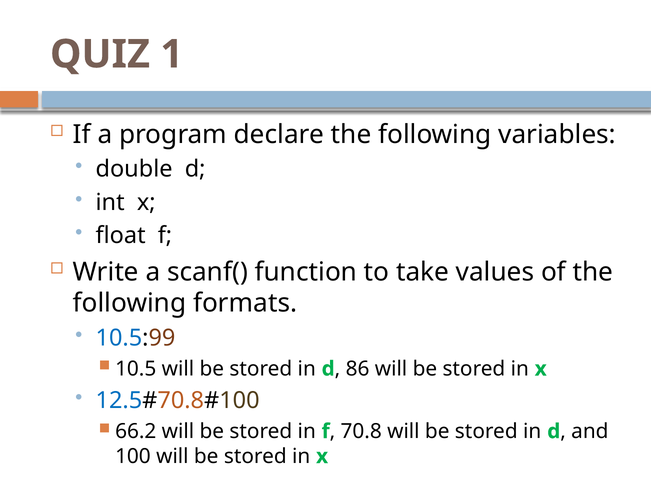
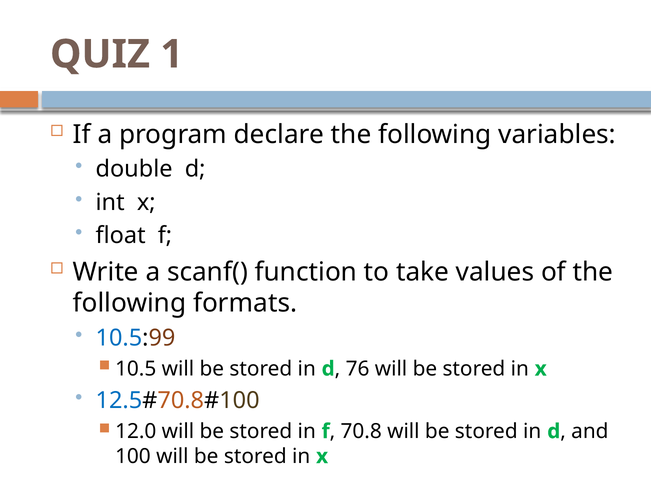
86: 86 -> 76
66.2: 66.2 -> 12.0
